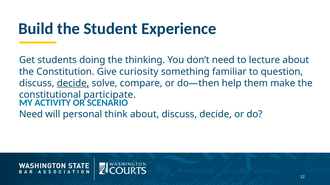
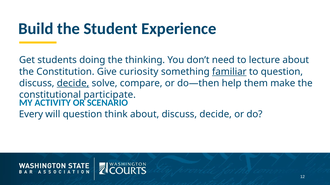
familiar underline: none -> present
Need at (31, 115): Need -> Every
will personal: personal -> question
